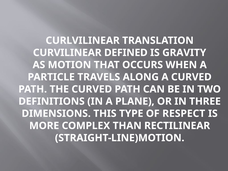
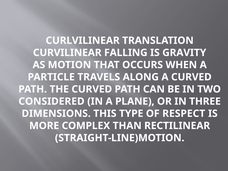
DEFINED: DEFINED -> FALLING
DEFINITIONS: DEFINITIONS -> CONSIDERED
